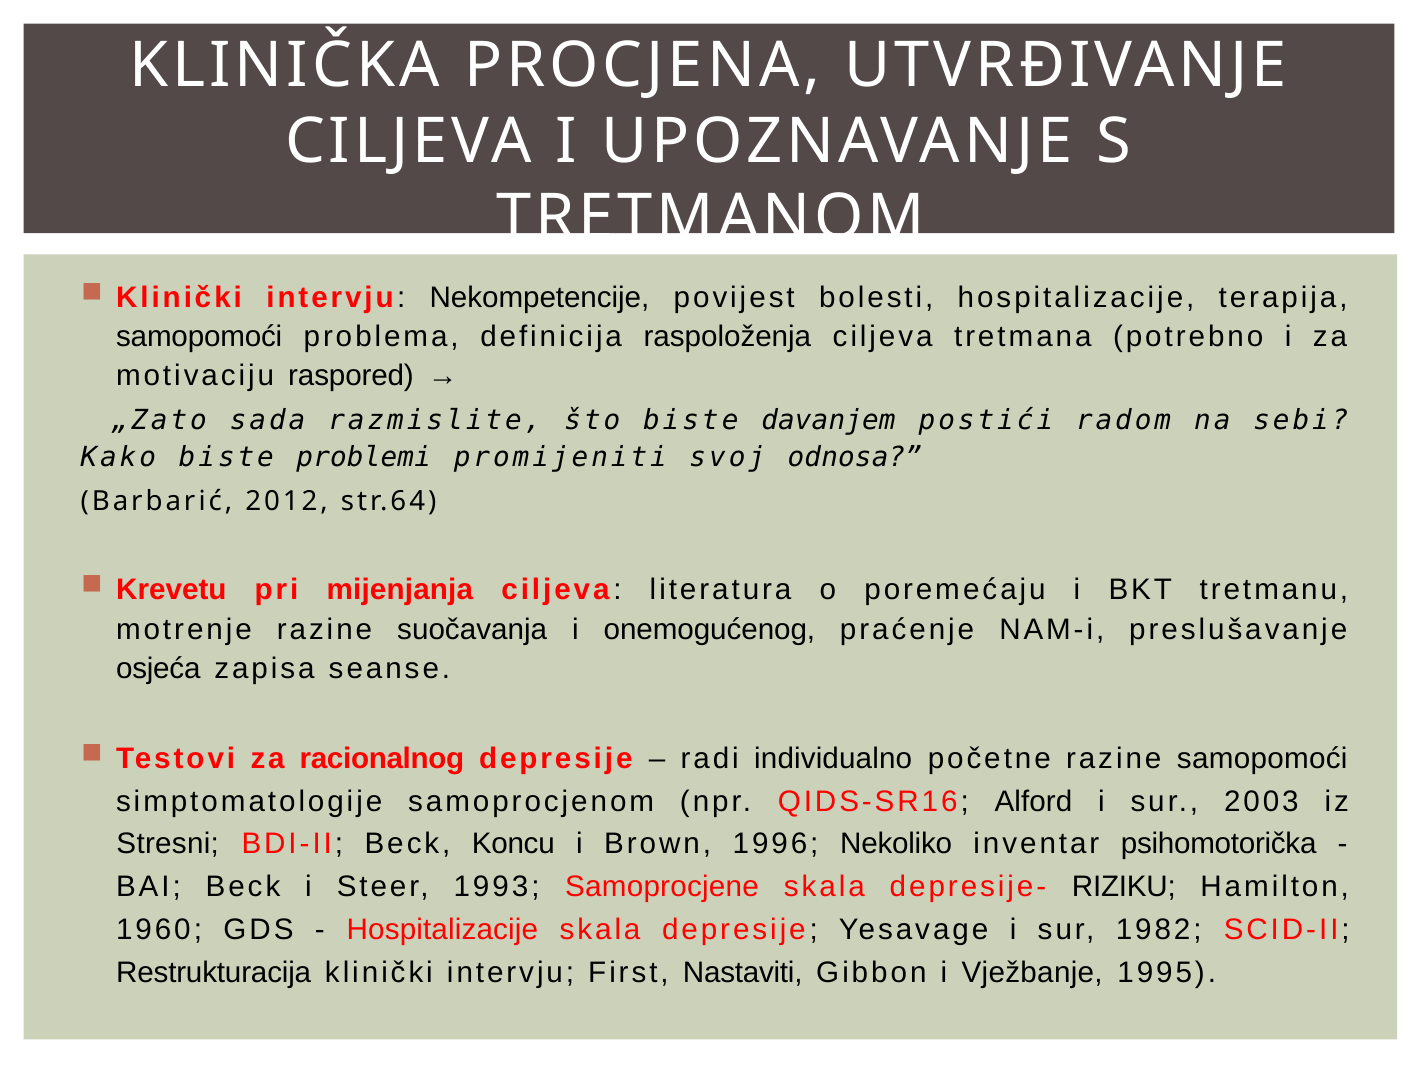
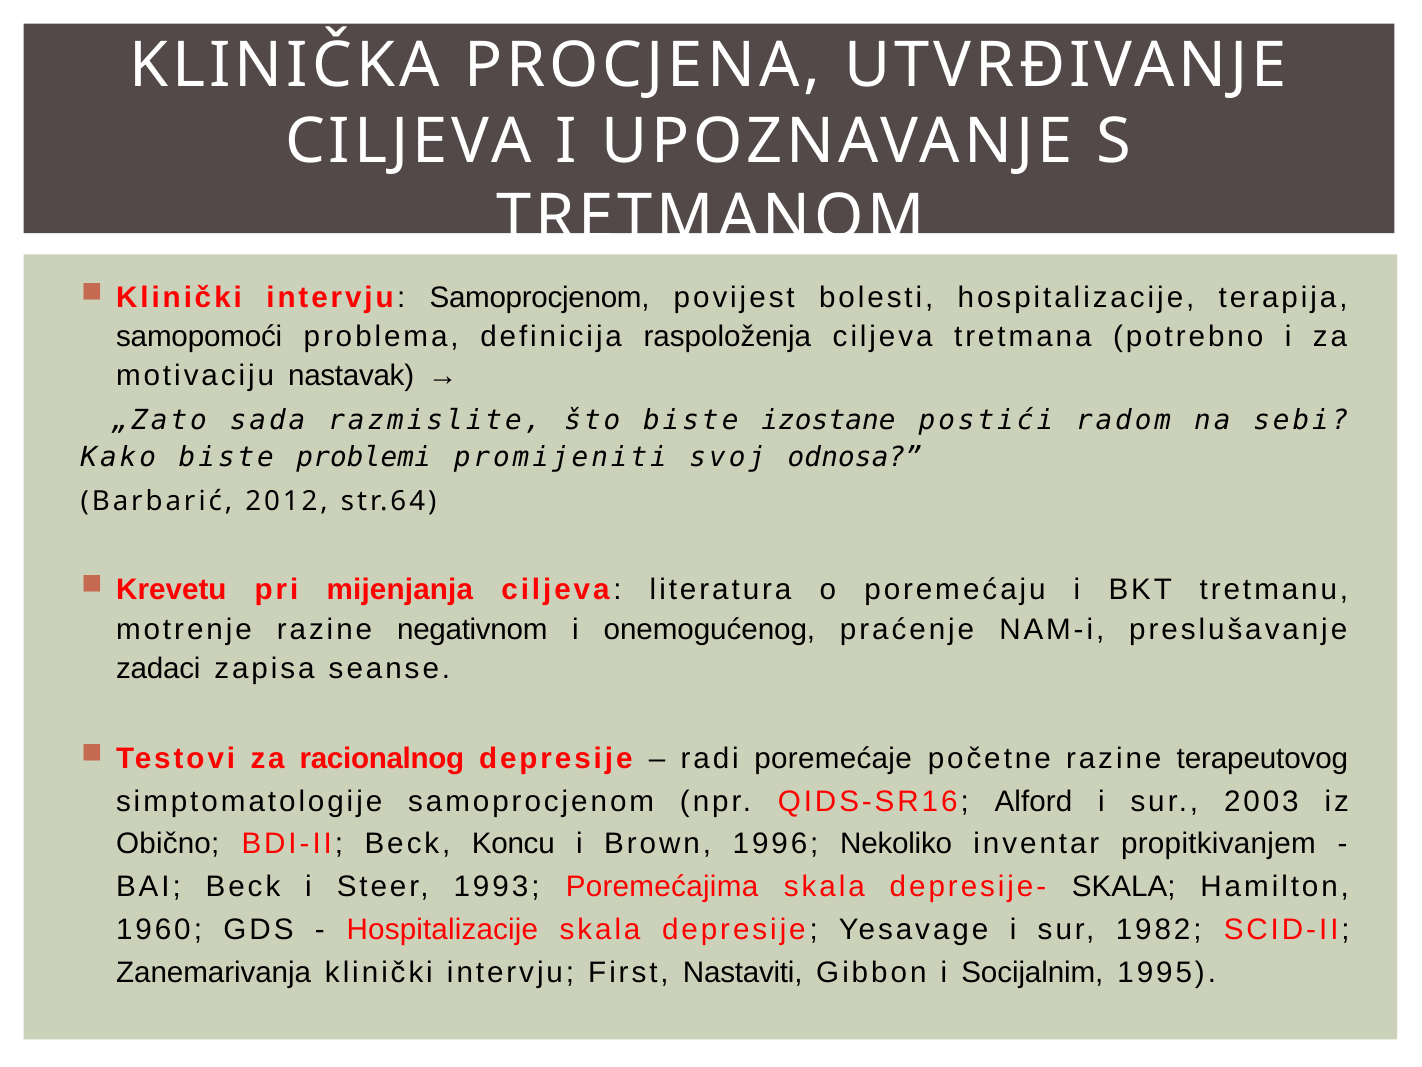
intervju Nekompetencije: Nekompetencije -> Samoprocjenom
raspored: raspored -> nastavak
davanjem: davanjem -> izostane
suočavanja: suočavanja -> negativnom
osjeća: osjeća -> zadaci
individualno: individualno -> poremećaje
razine samopomoći: samopomoći -> terapeutovog
Stresni: Stresni -> Obično
psihomotorička: psihomotorička -> propitkivanjem
Samoprocjene: Samoprocjene -> Poremećajima
depresije- RIZIKU: RIZIKU -> SKALA
Restrukturacija: Restrukturacija -> Zanemarivanja
Vježbanje: Vježbanje -> Socijalnim
